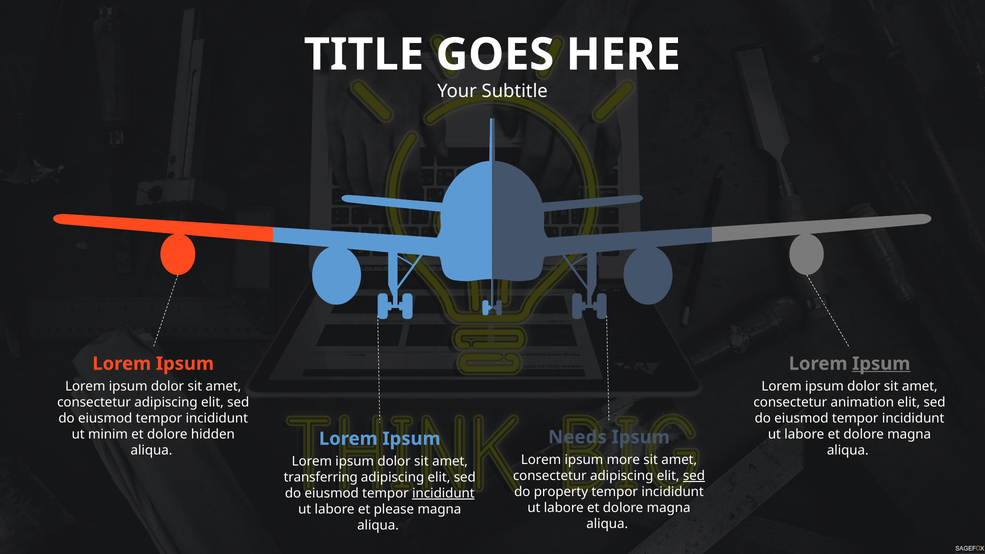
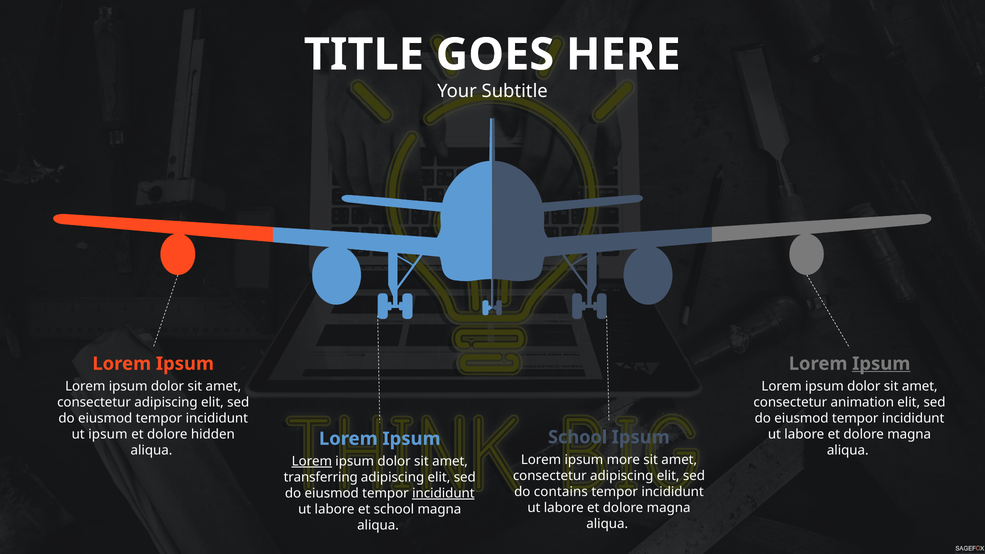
ut minim: minim -> ipsum
Needs at (577, 437): Needs -> School
Lorem at (312, 461) underline: none -> present
sed at (694, 476) underline: present -> none
property: property -> contains
et please: please -> school
